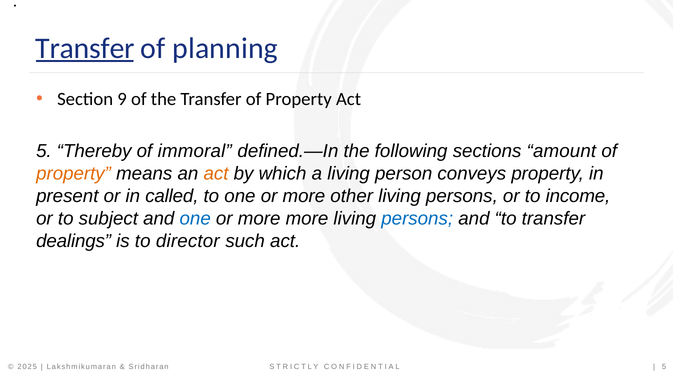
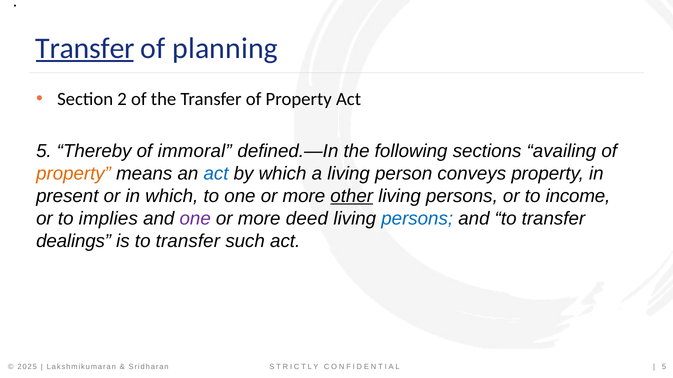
9: 9 -> 2
amount: amount -> availing
act at (216, 174) colour: orange -> blue
in called: called -> which
other underline: none -> present
subject: subject -> implies
one at (195, 219) colour: blue -> purple
more more: more -> deed
is to director: director -> transfer
